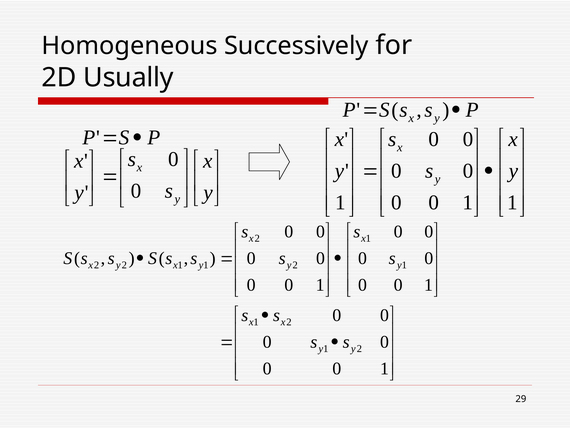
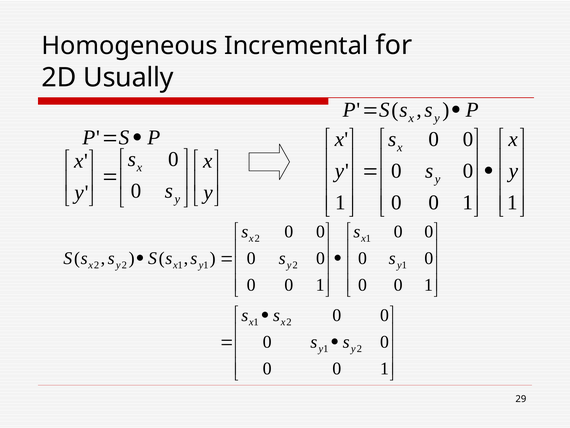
Successively: Successively -> Incremental
